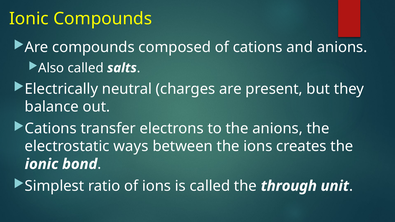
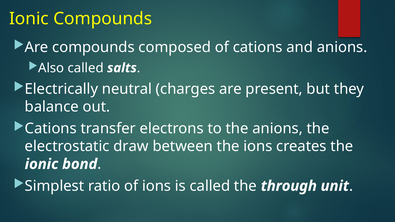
ways: ways -> draw
